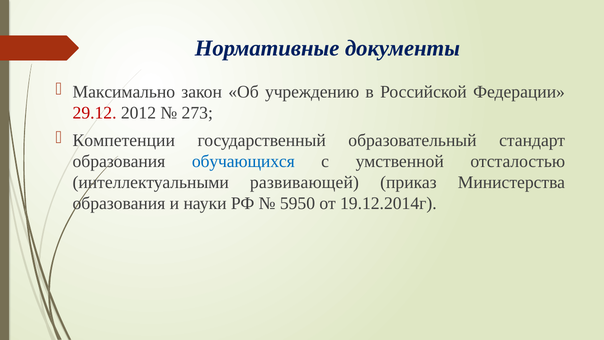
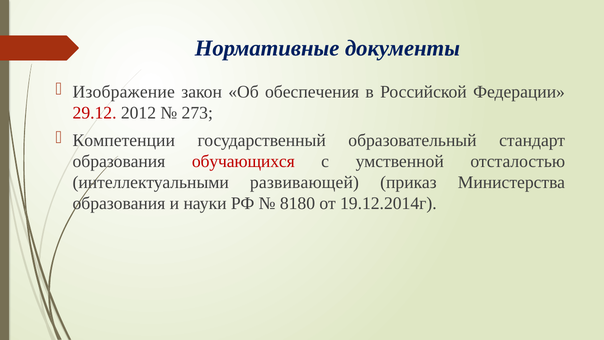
Максимально: Максимально -> Изображение
учреждению: учреждению -> обеспечения
обучающихся colour: blue -> red
5950: 5950 -> 8180
